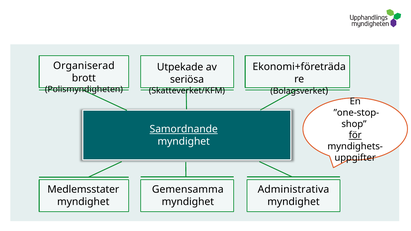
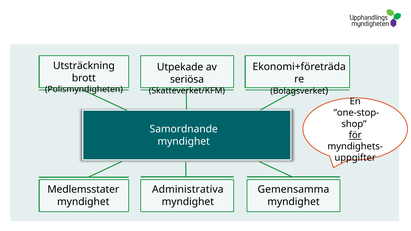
Organiserad: Organiserad -> Utsträckning
Samordnande underline: present -> none
Gemensamma: Gemensamma -> Administrativa
Administrativa: Administrativa -> Gemensamma
